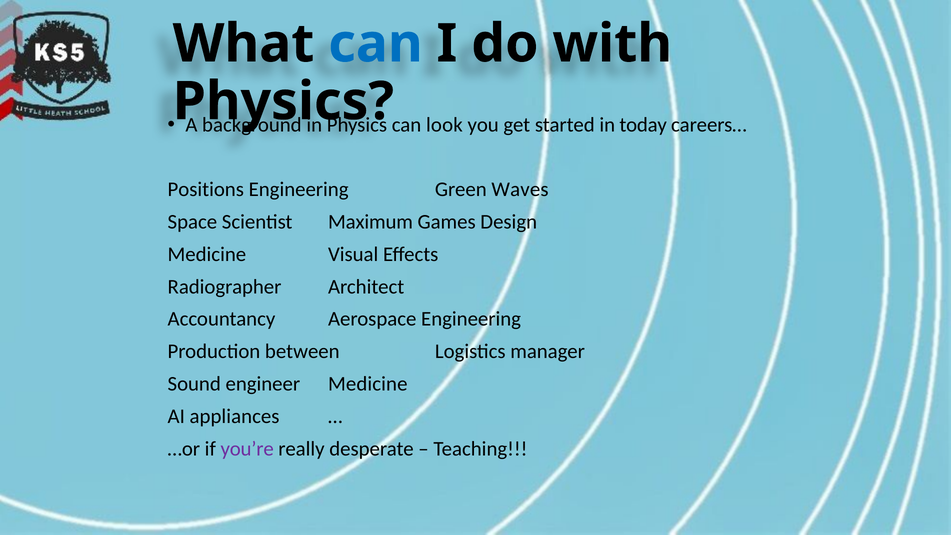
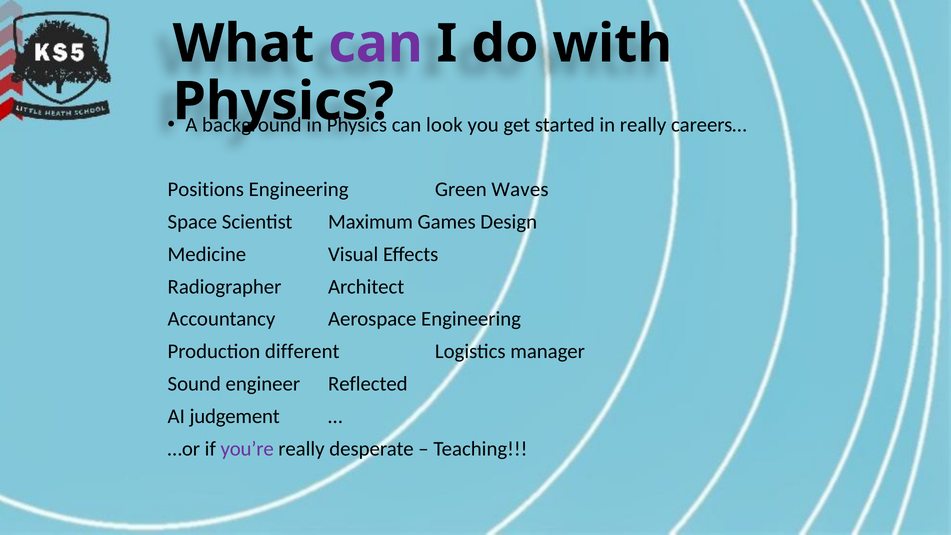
can at (375, 44) colour: blue -> purple
in today: today -> really
between: between -> different
engineer Medicine: Medicine -> Reflected
appliances: appliances -> judgement
